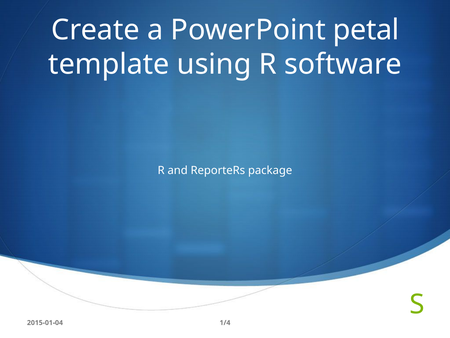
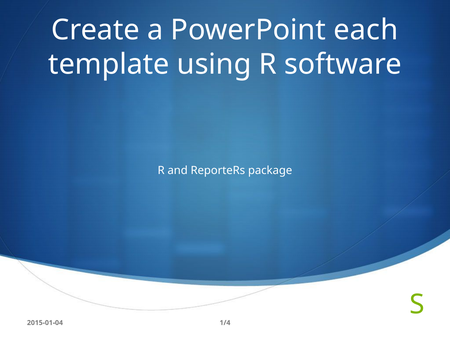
petal: petal -> each
